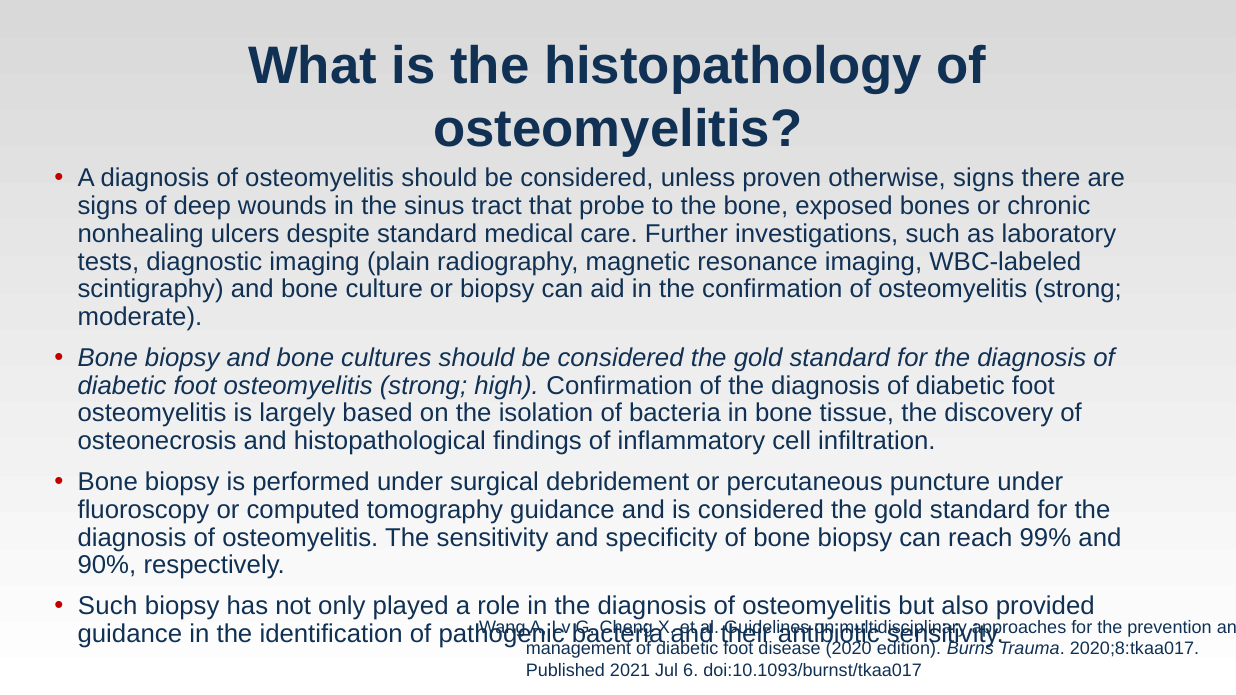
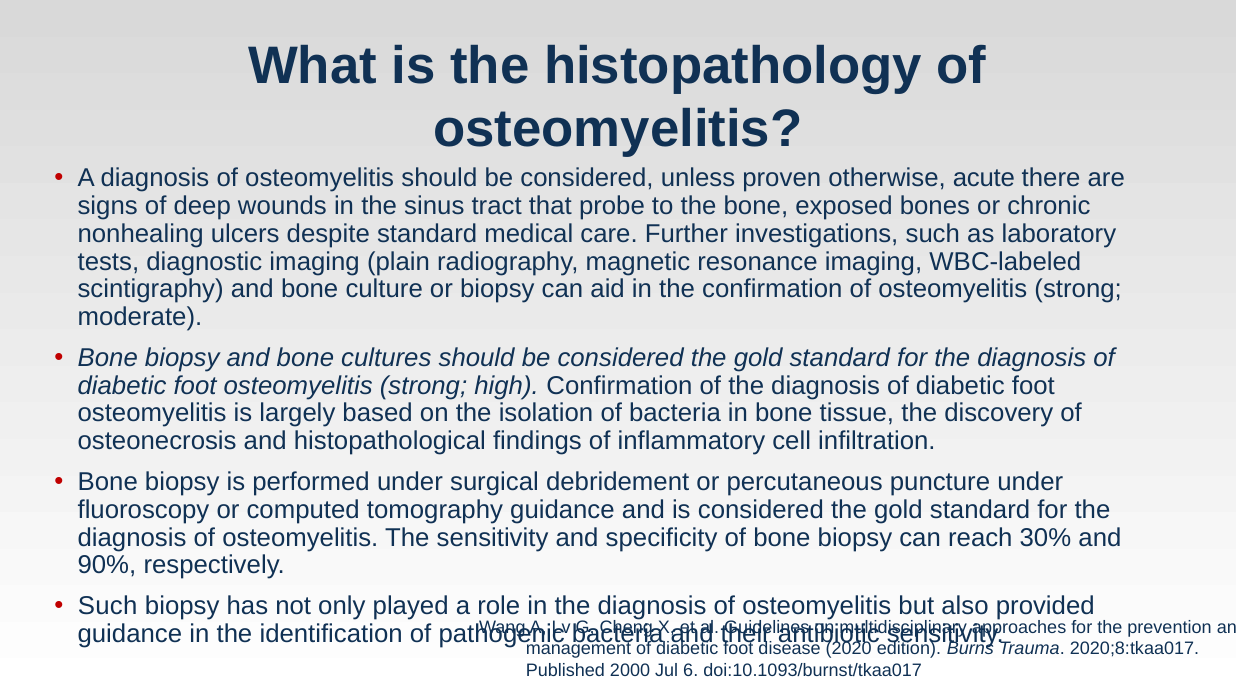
otherwise signs: signs -> acute
99%: 99% -> 30%
2021: 2021 -> 2000
